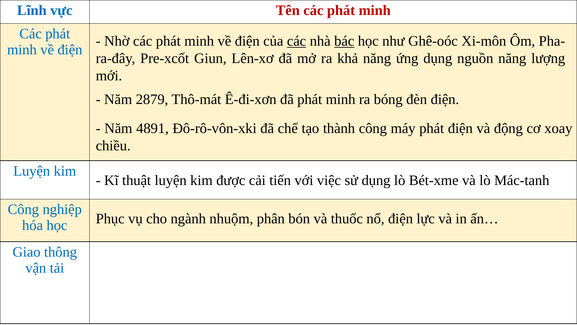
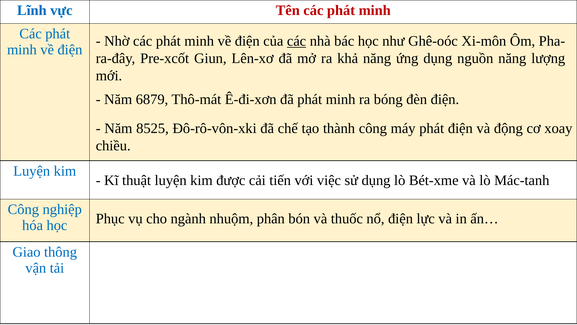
bác underline: present -> none
2879: 2879 -> 6879
4891: 4891 -> 8525
